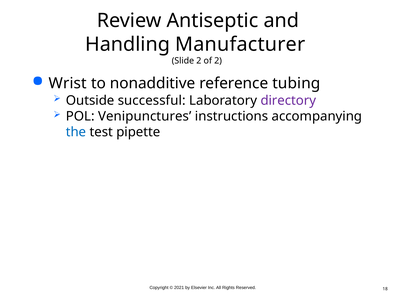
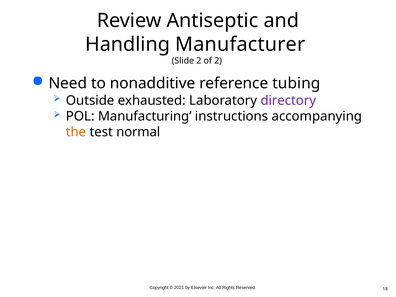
Wrist: Wrist -> Need
successful: successful -> exhausted
Venipunctures: Venipunctures -> Manufacturing
the colour: blue -> orange
pipette: pipette -> normal
